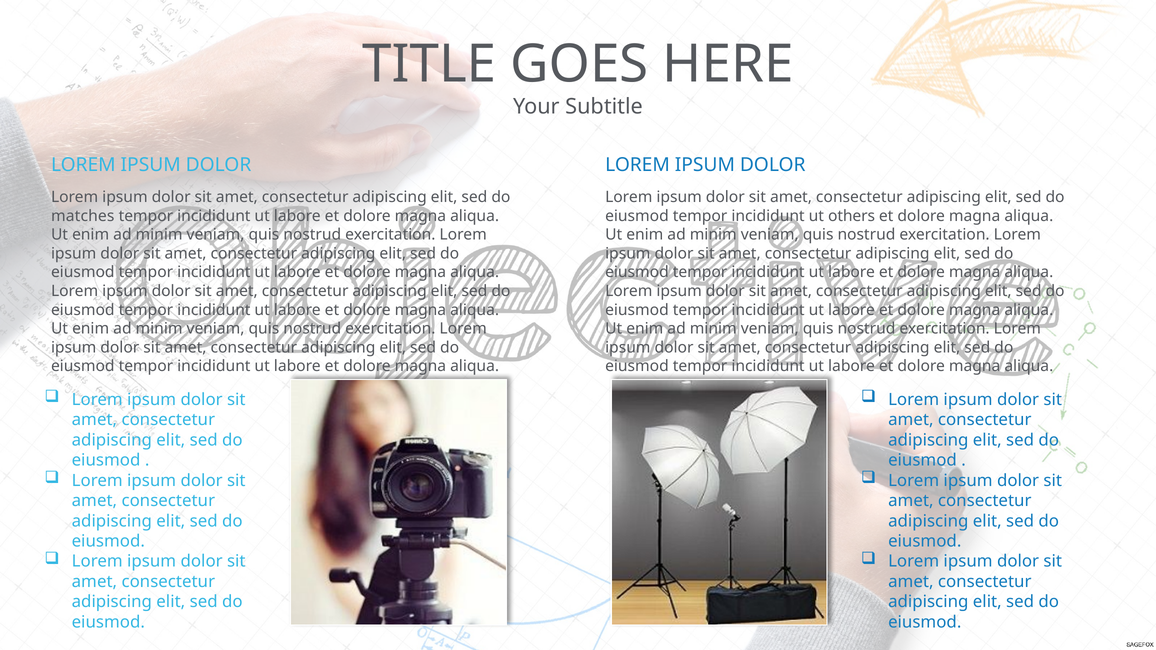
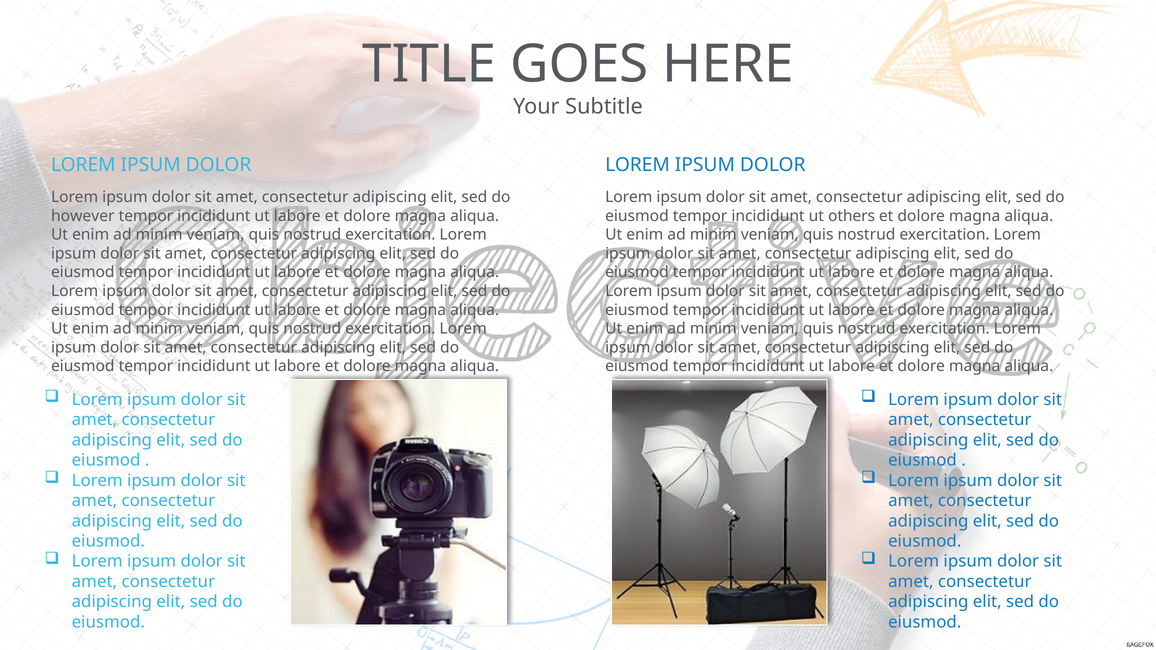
matches: matches -> however
